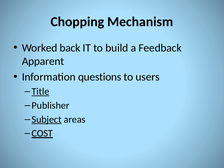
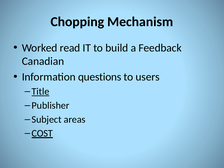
back: back -> read
Apparent: Apparent -> Canadian
Subject underline: present -> none
